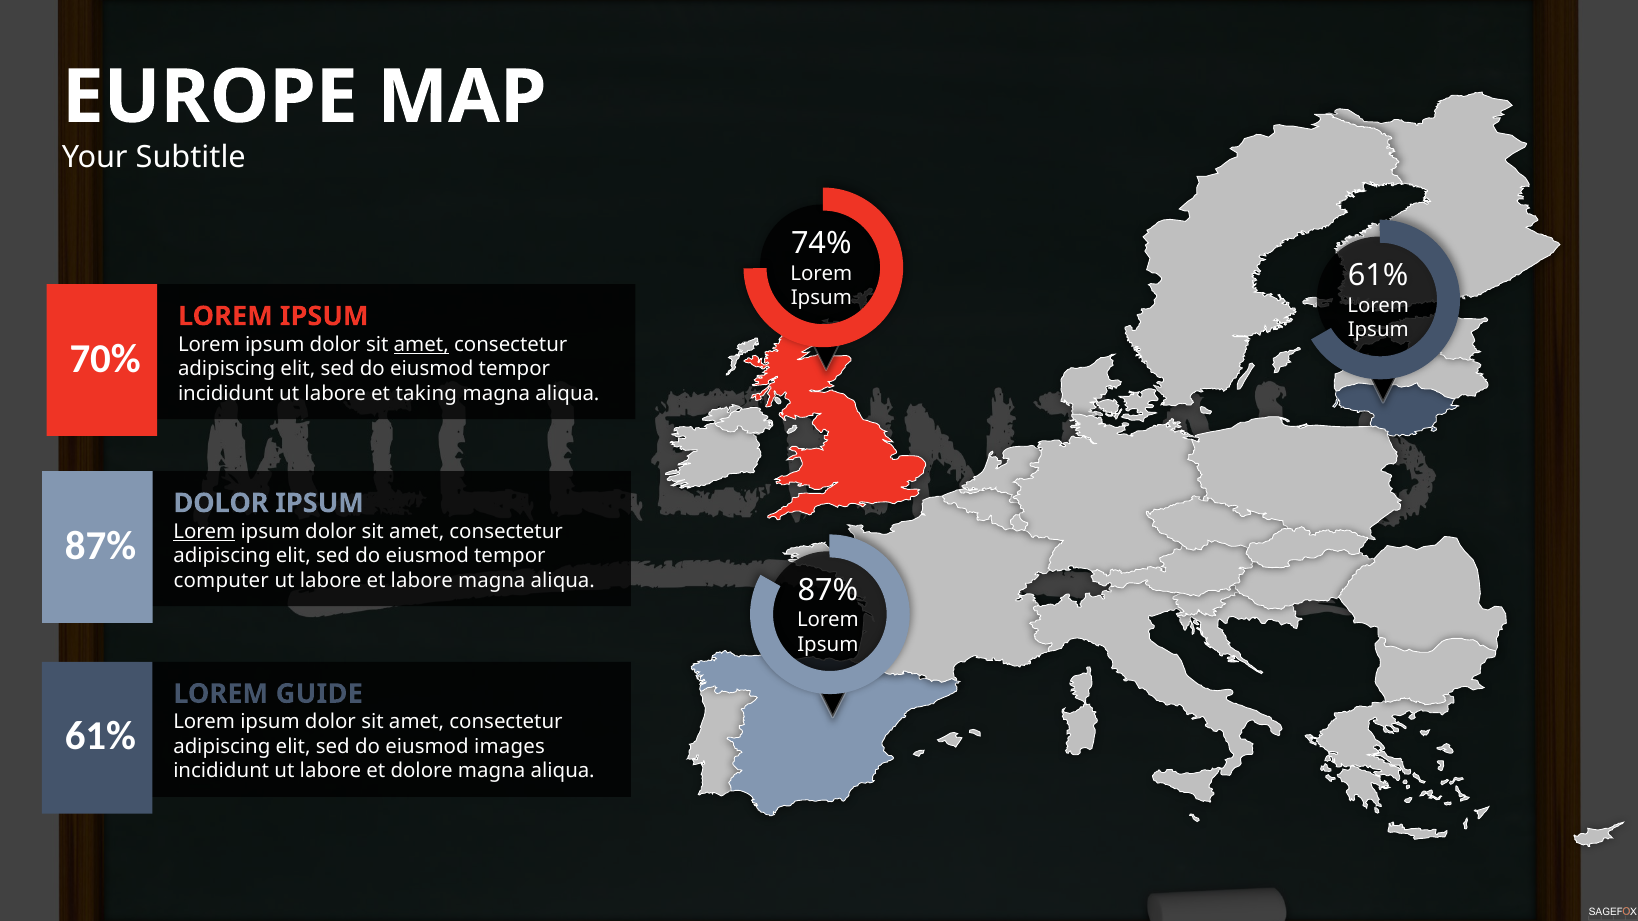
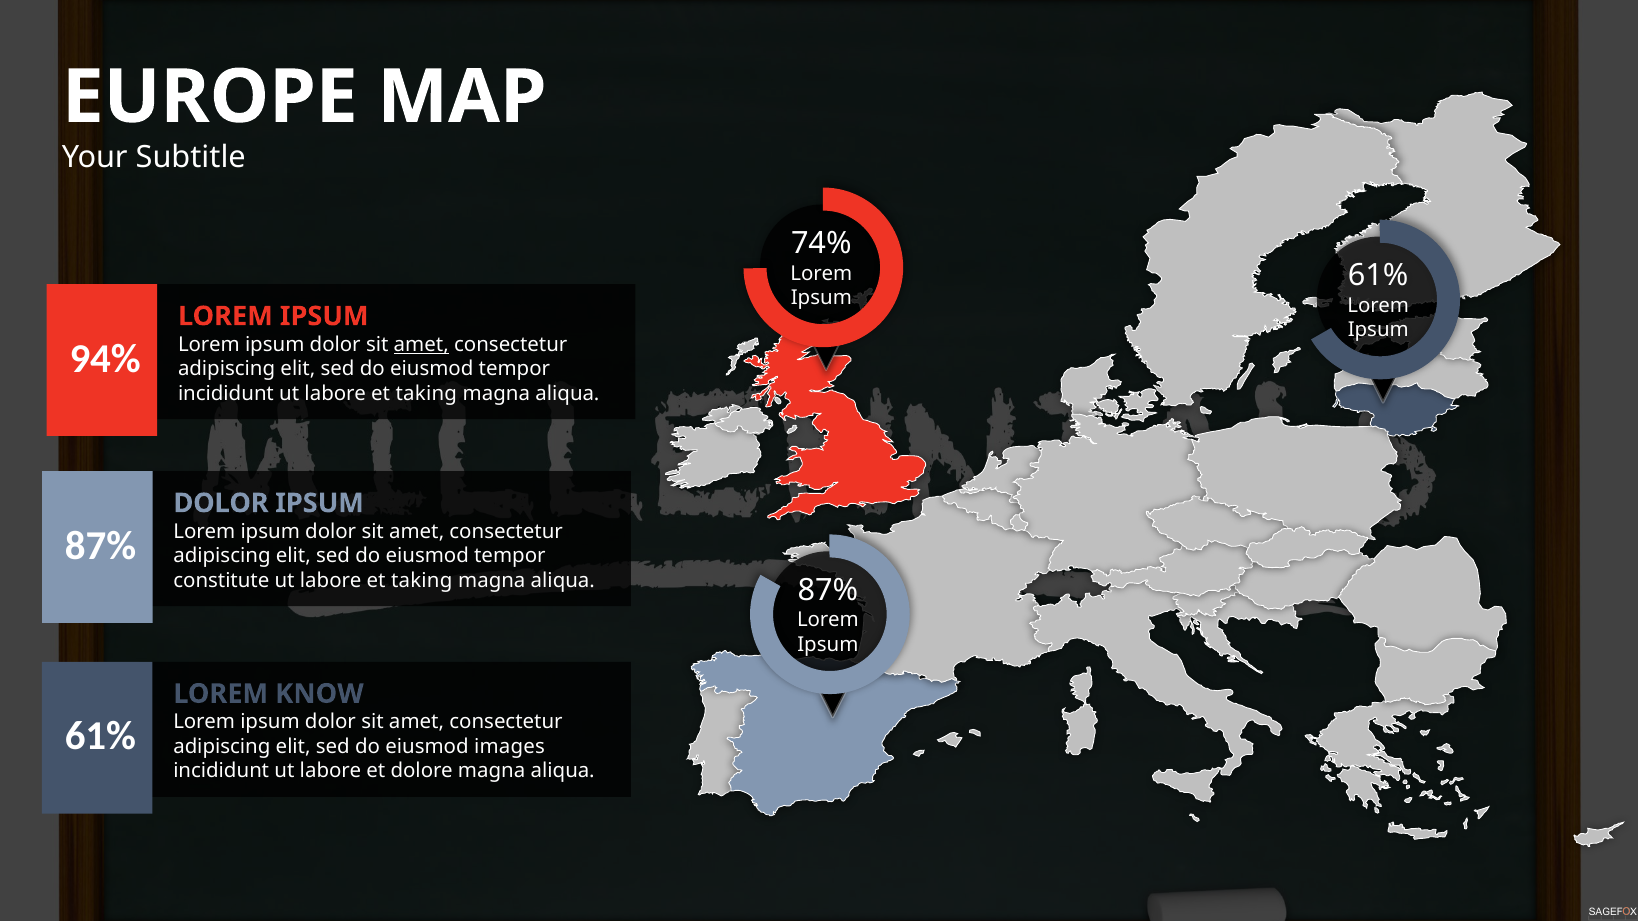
70%: 70% -> 94%
Lorem at (204, 532) underline: present -> none
computer: computer -> constitute
labore at (422, 581): labore -> taking
GUIDE: GUIDE -> KNOW
